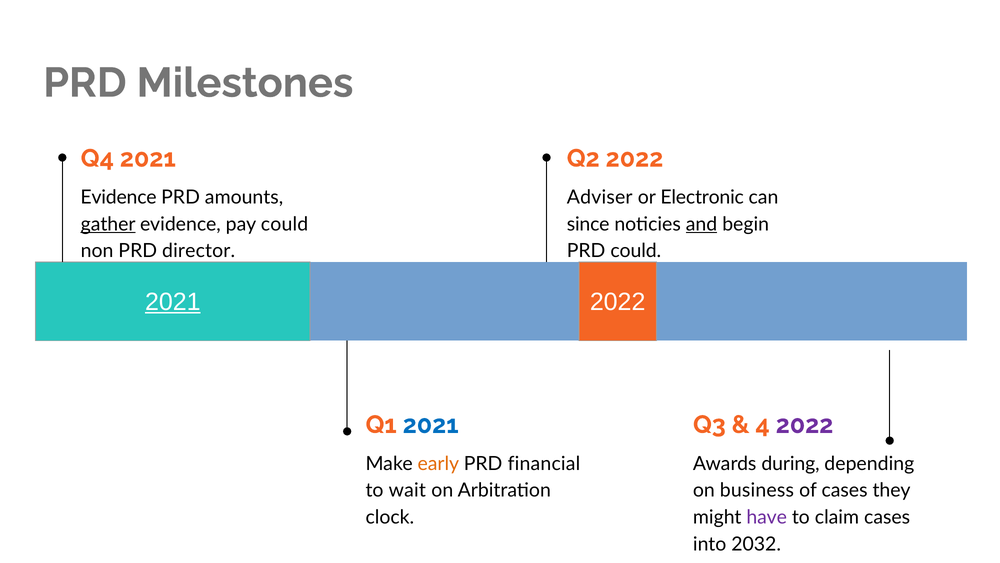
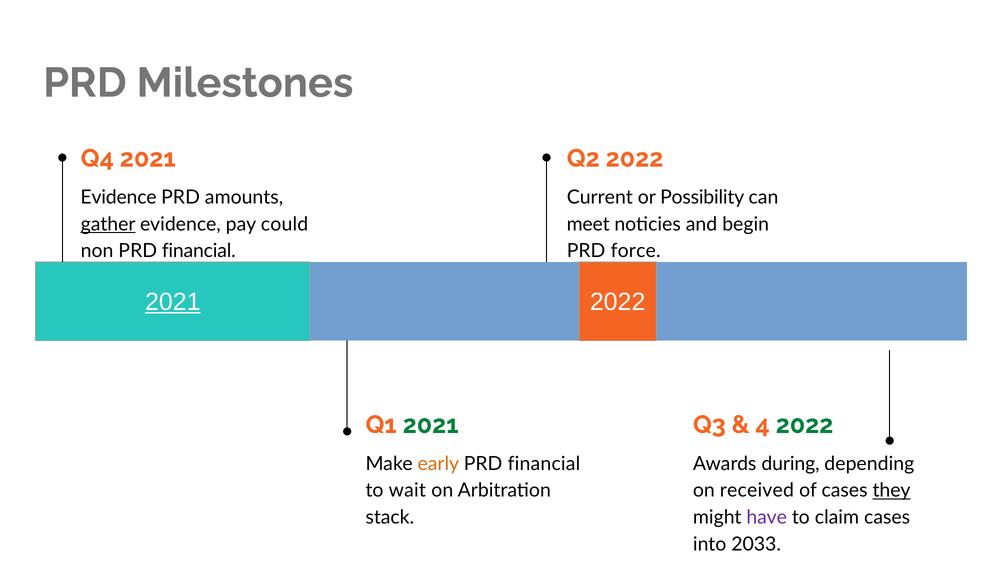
Adviser: Adviser -> Current
Electronic: Electronic -> Possibility
since: since -> meet
and underline: present -> none
non PRD director: director -> financial
PRD could: could -> force
2021 at (431, 424) colour: blue -> green
2022 at (805, 424) colour: purple -> green
business: business -> received
they underline: none -> present
clock: clock -> stack
2032: 2032 -> 2033
